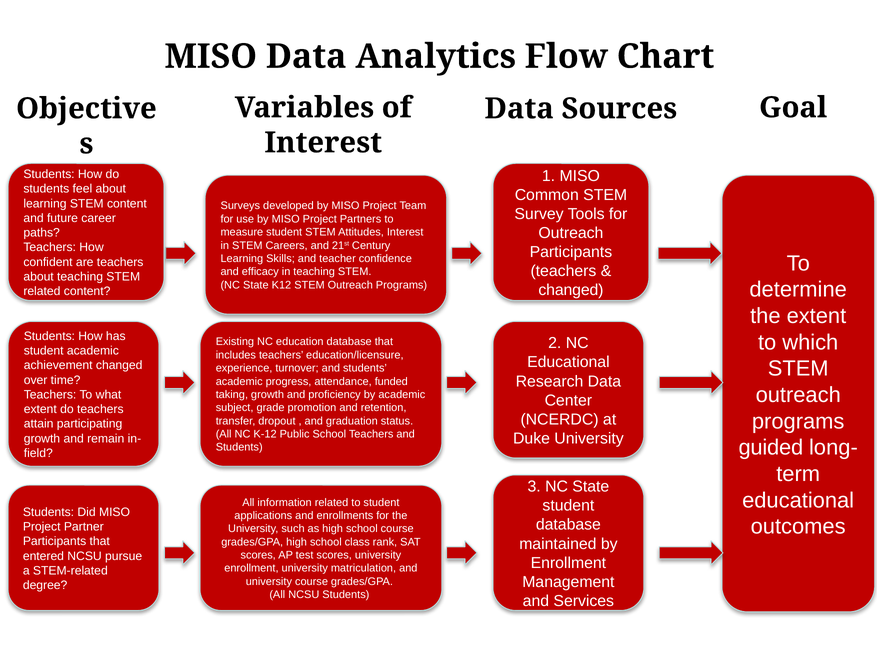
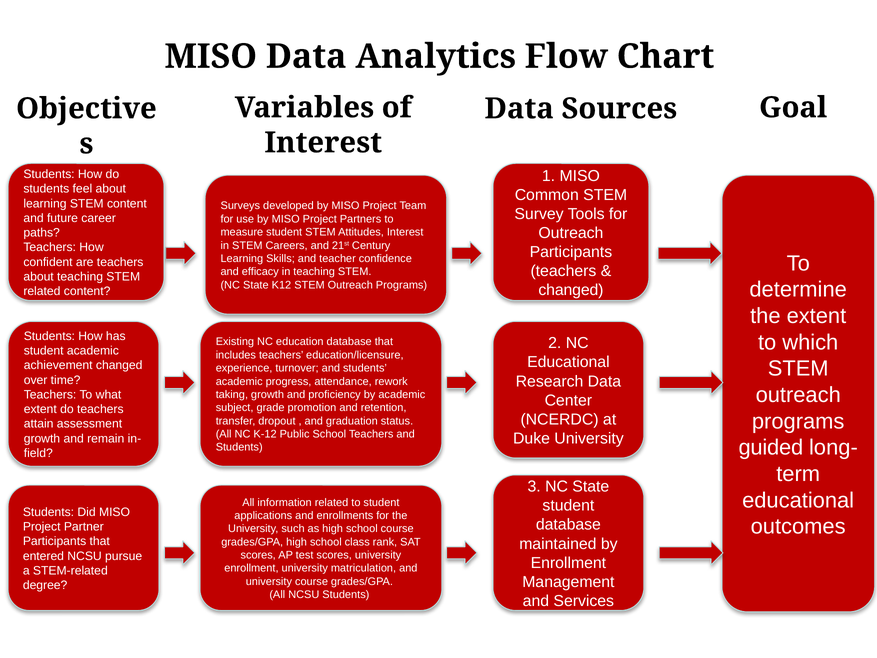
funded: funded -> rework
participating: participating -> assessment
